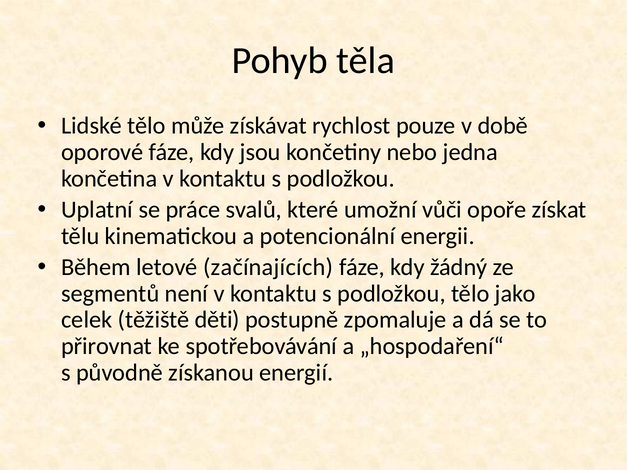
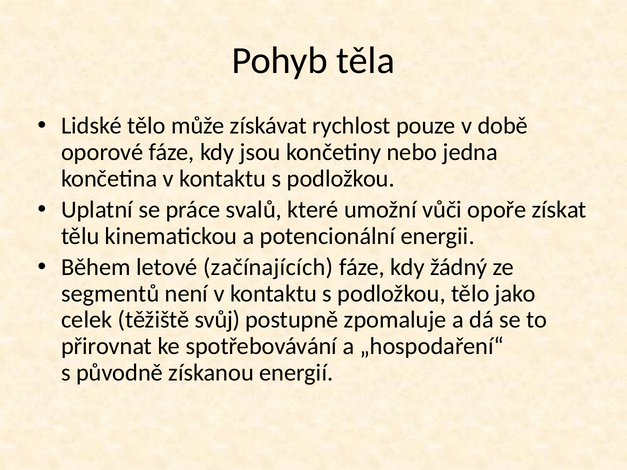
děti: děti -> svůj
